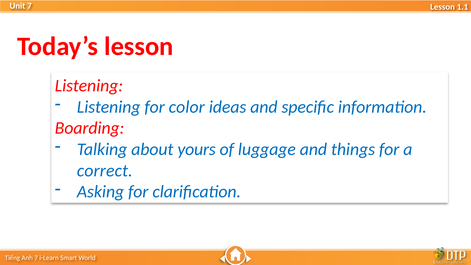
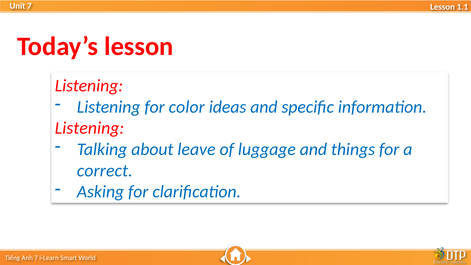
Boarding at (90, 128): Boarding -> Listening
yours: yours -> leave
